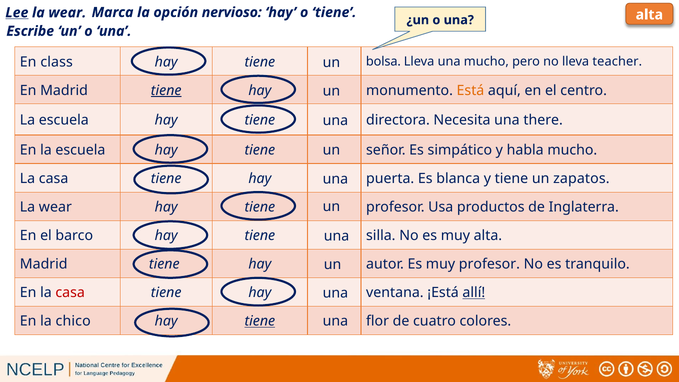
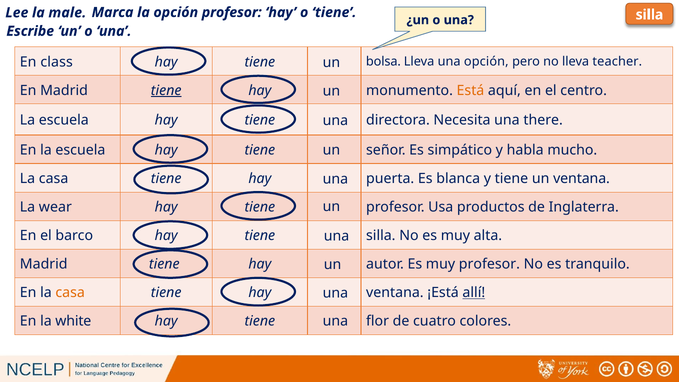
opción nervioso: nervioso -> profesor
Lee underline: present -> none
wear at (67, 13): wear -> male
una alta: alta -> silla
una mucho: mucho -> opción
un zapatos: zapatos -> ventana
casa at (70, 293) colour: red -> orange
chico: chico -> white
tiene at (260, 321) underline: present -> none
